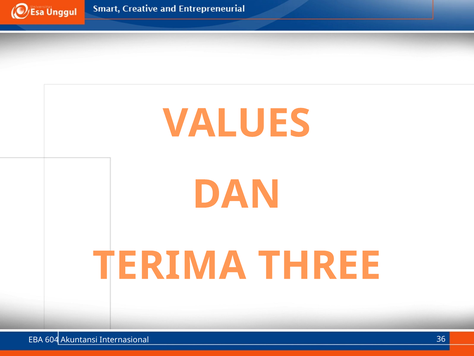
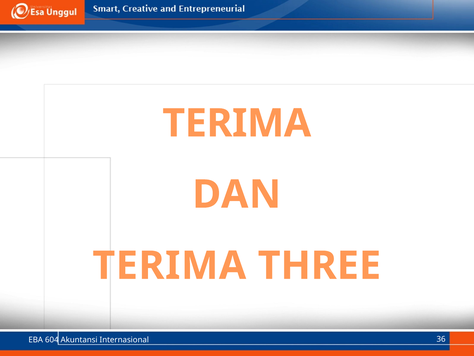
VALUES at (237, 123): VALUES -> TERIMA
